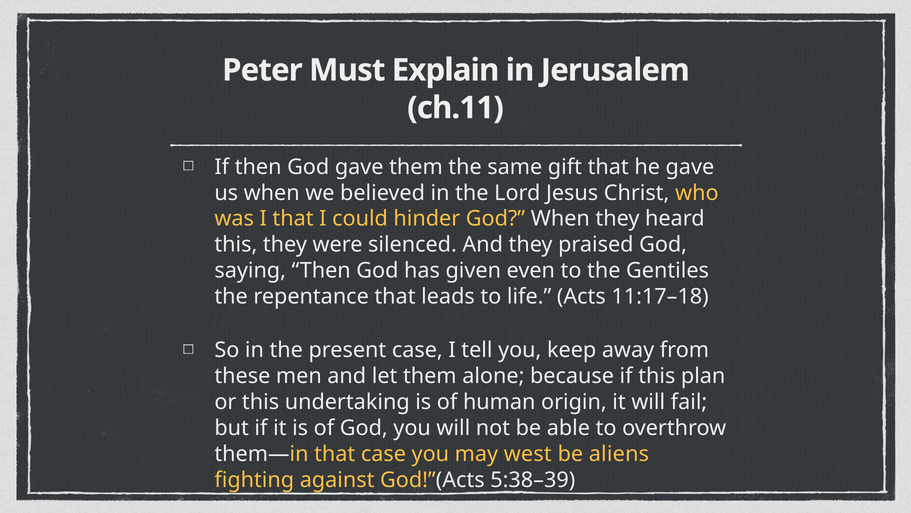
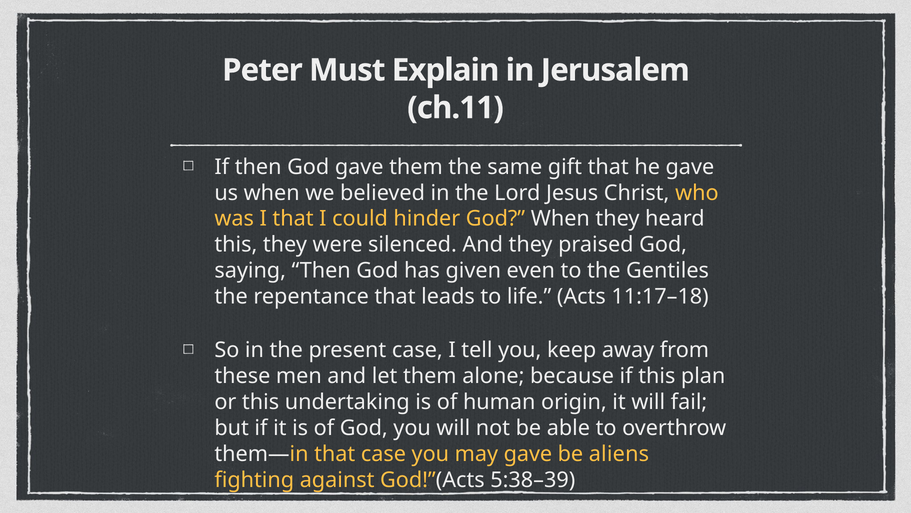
may west: west -> gave
